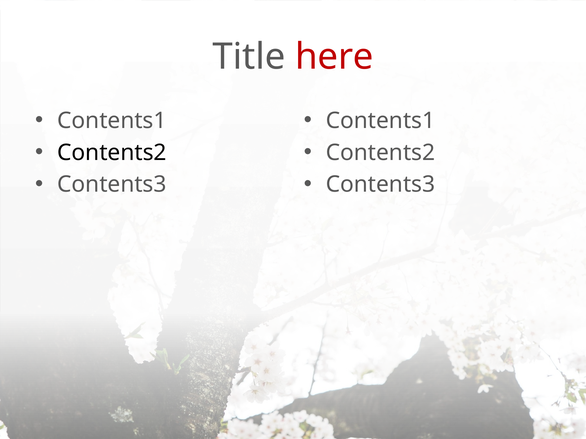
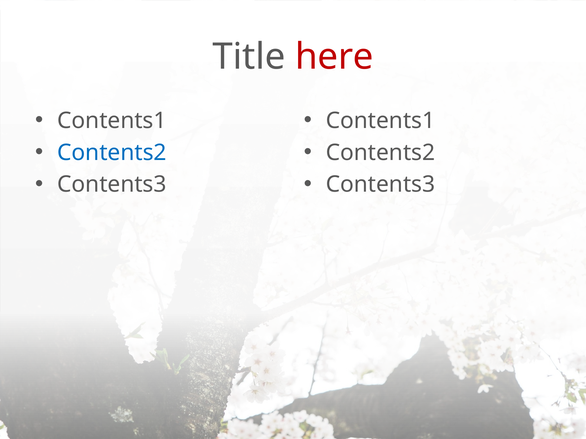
Contents2 at (112, 153) colour: black -> blue
